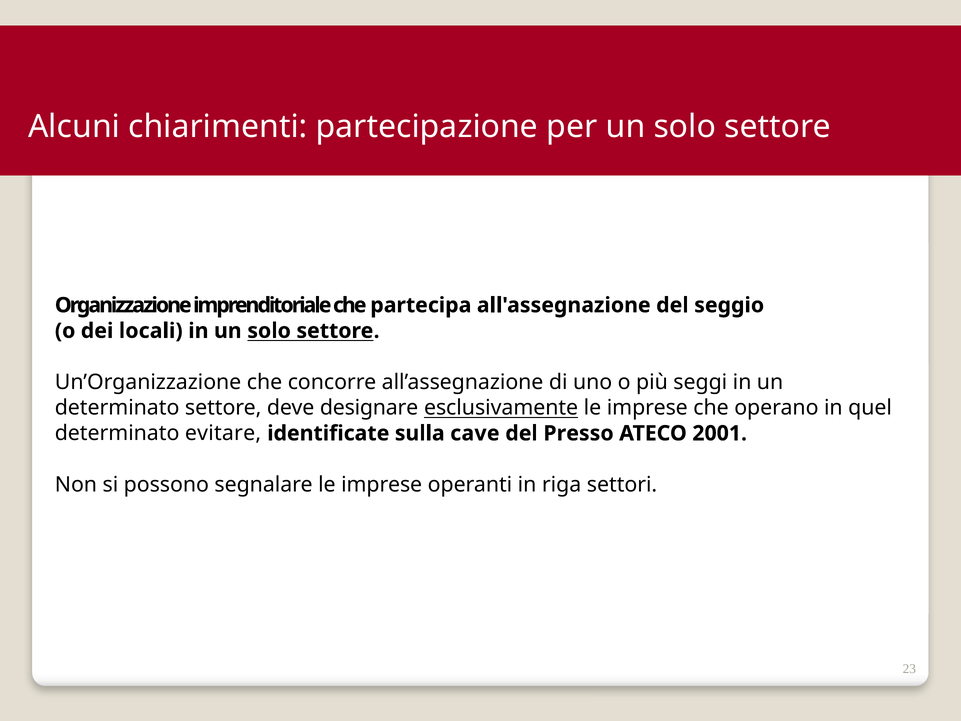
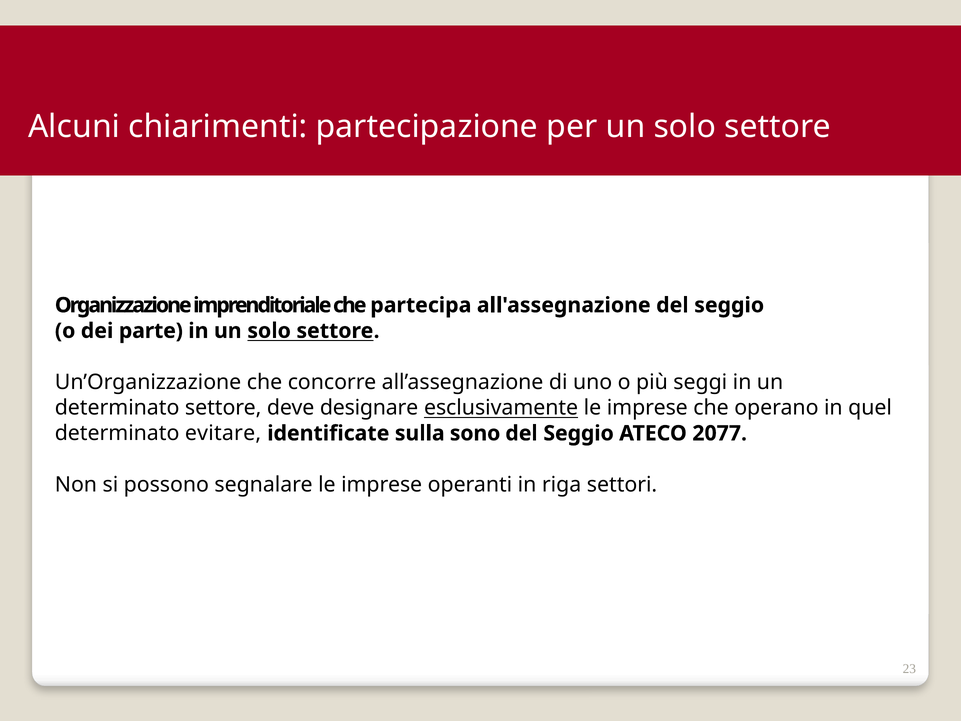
locali: locali -> parte
cave: cave -> sono
Presso at (579, 433): Presso -> Seggio
2001: 2001 -> 2077
